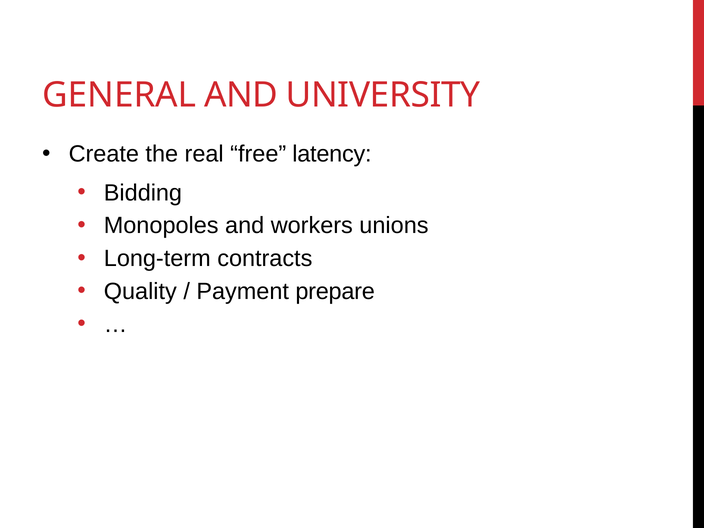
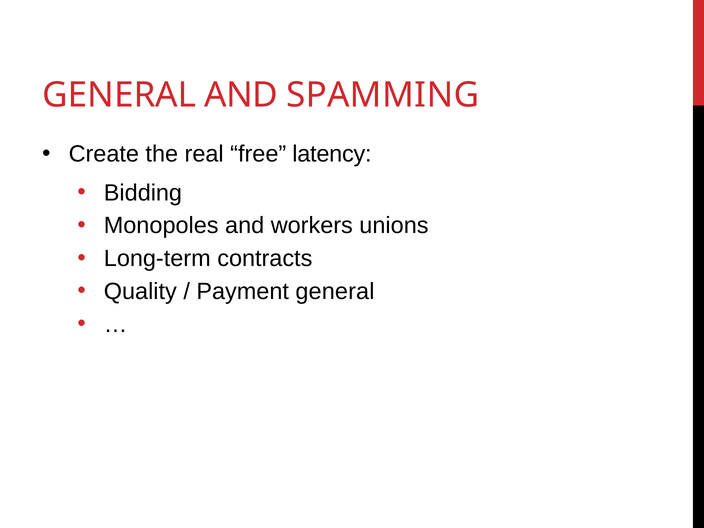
UNIVERSITY: UNIVERSITY -> SPAMMING
Payment prepare: prepare -> general
